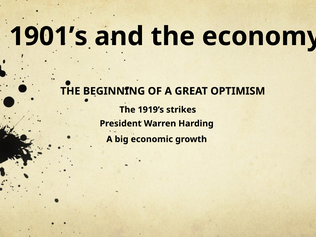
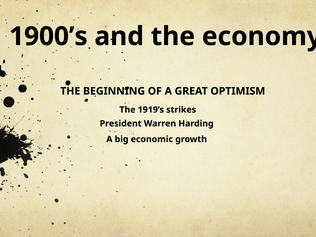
1901’s: 1901’s -> 1900’s
